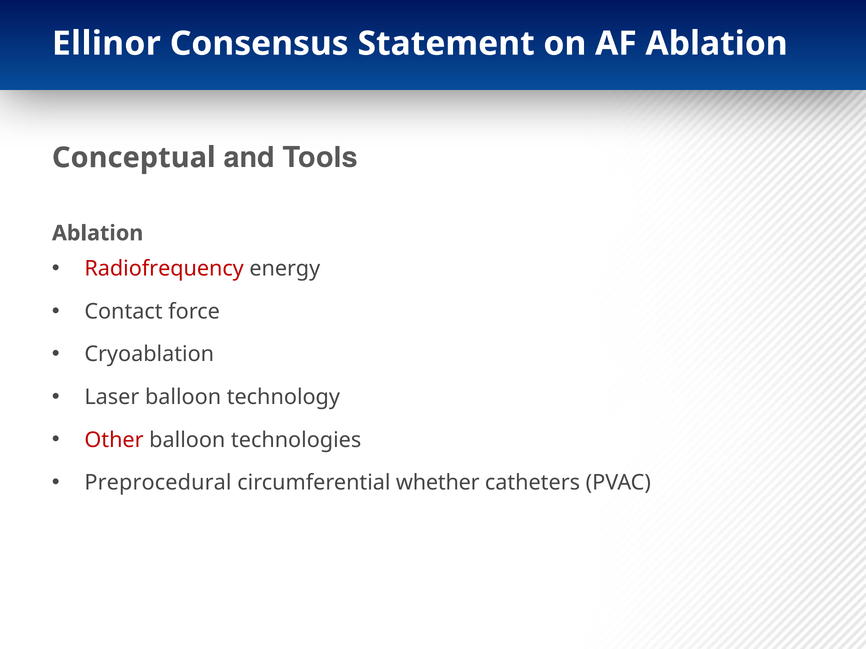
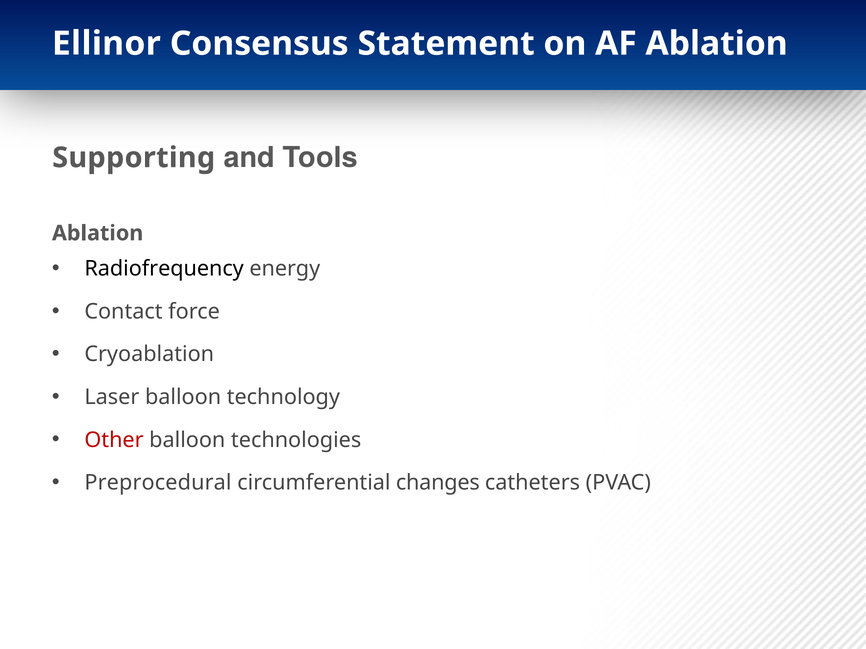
Conceptual: Conceptual -> Supporting
Radiofrequency colour: red -> black
whether: whether -> changes
